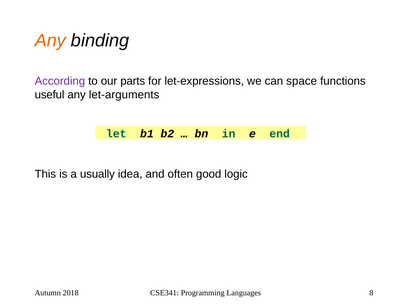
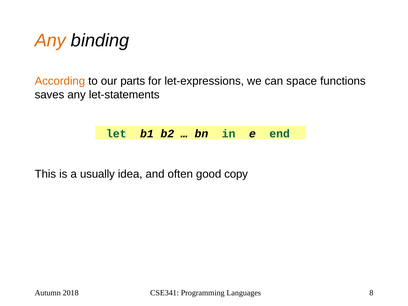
According colour: purple -> orange
useful: useful -> saves
let-arguments: let-arguments -> let-statements
logic: logic -> copy
